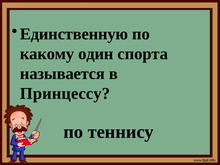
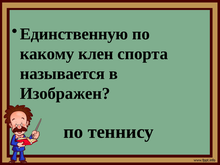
один: один -> клен
Принцессу: Принцессу -> Изображен
